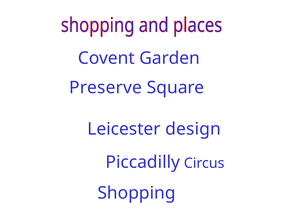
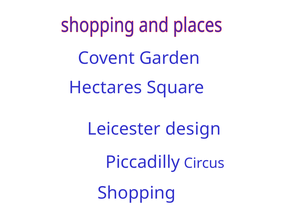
Preserve: Preserve -> Hectares
